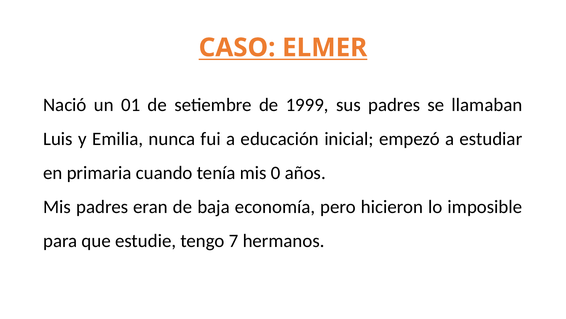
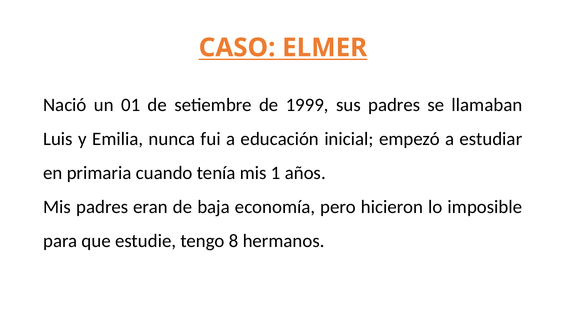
0: 0 -> 1
7: 7 -> 8
